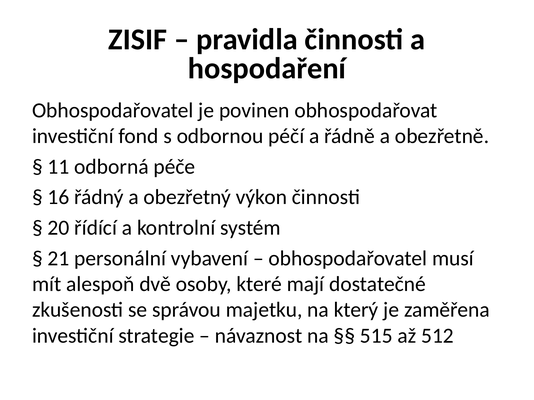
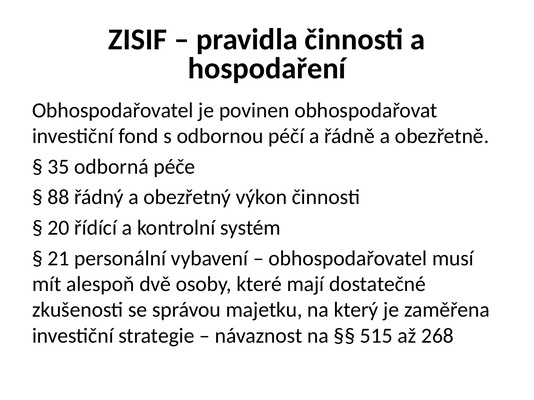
11: 11 -> 35
16: 16 -> 88
512: 512 -> 268
